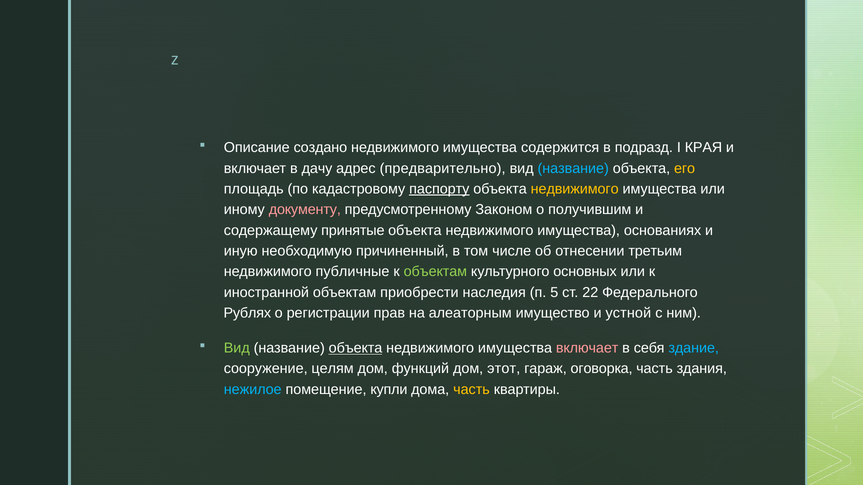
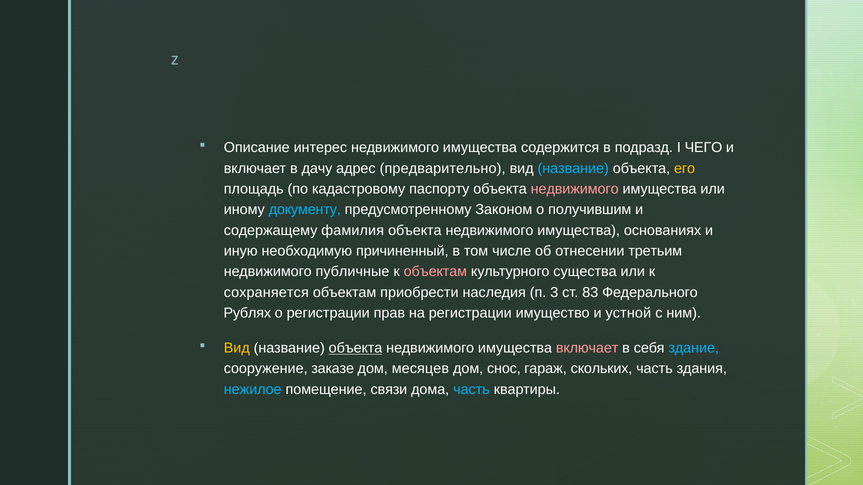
создано: создано -> интерес
КРАЯ: КРАЯ -> ЧЕГО
паспорту underline: present -> none
недвижимого at (575, 189) colour: yellow -> pink
документу colour: pink -> light blue
принятые: принятые -> фамилия
объектам at (435, 272) colour: light green -> pink
основных: основных -> существа
иностранной: иностранной -> сохраняется
5: 5 -> 3
22: 22 -> 83
на алеаторным: алеаторным -> регистрации
Вид at (237, 348) colour: light green -> yellow
целям: целям -> заказе
функций: функций -> месяцев
этот: этот -> снос
оговорка: оговорка -> скольких
купли: купли -> связи
часть at (471, 390) colour: yellow -> light blue
